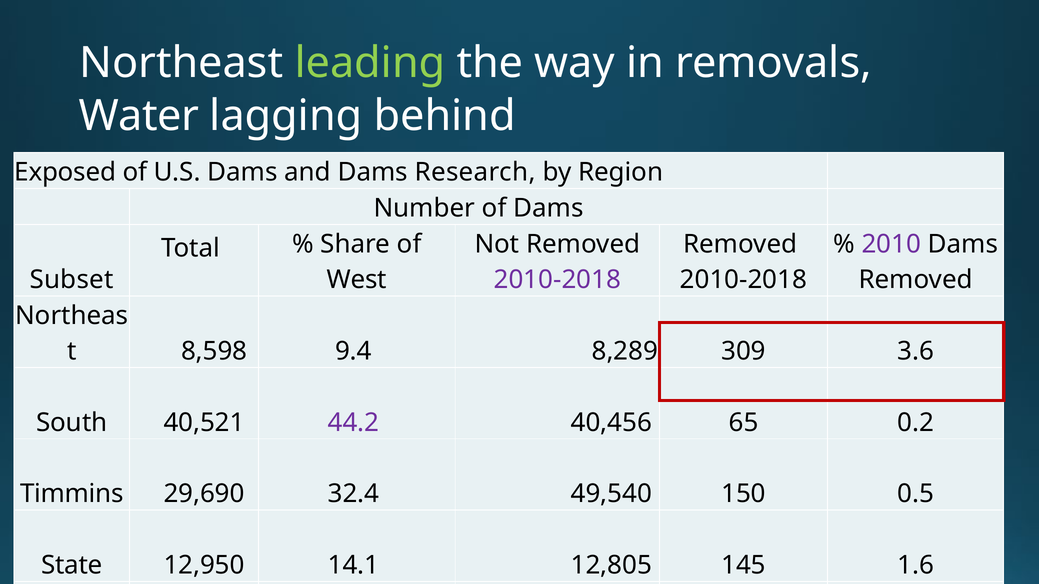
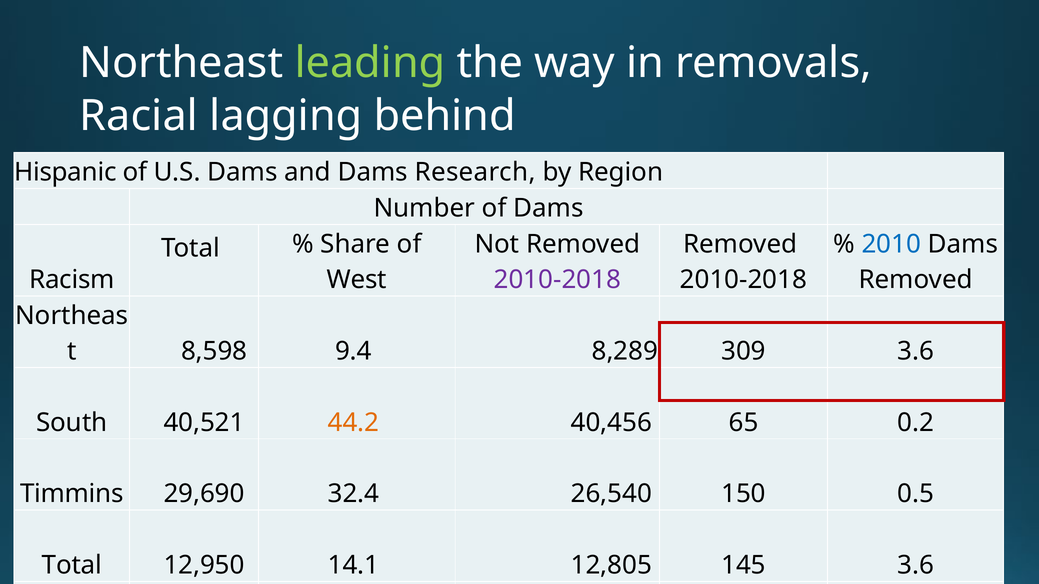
Water: Water -> Racial
Exposed: Exposed -> Hispanic
2010 colour: purple -> blue
Subset: Subset -> Racism
44.2 colour: purple -> orange
49,540: 49,540 -> 26,540
State at (72, 566): State -> Total
145 1.6: 1.6 -> 3.6
